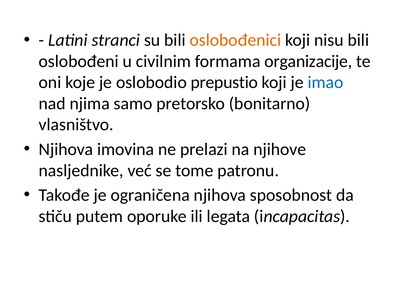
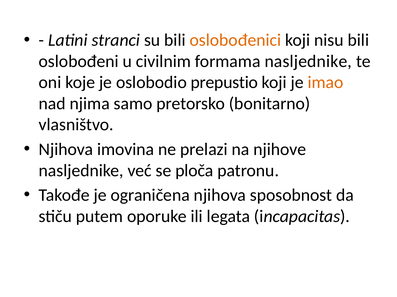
formama organizacije: organizacije -> nasljednike
imao colour: blue -> orange
tome: tome -> ploča
